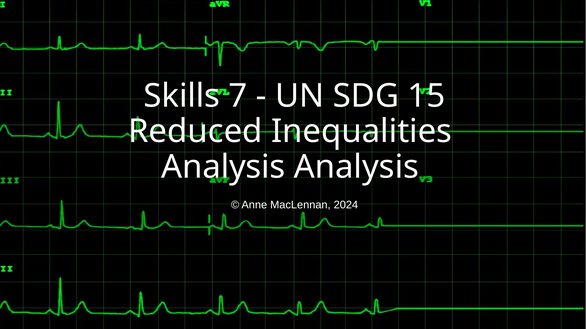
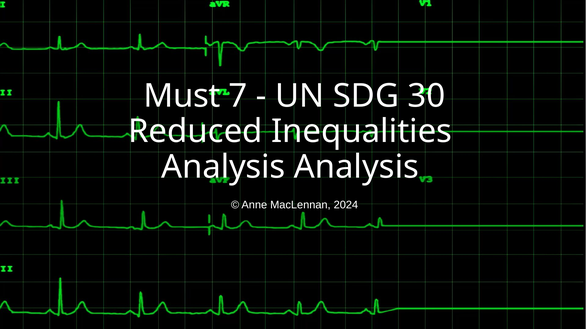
Skills: Skills -> Must
15: 15 -> 30
